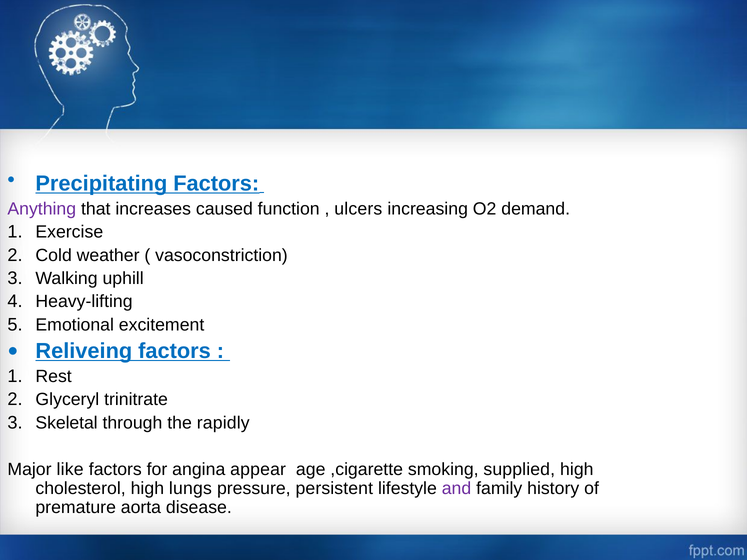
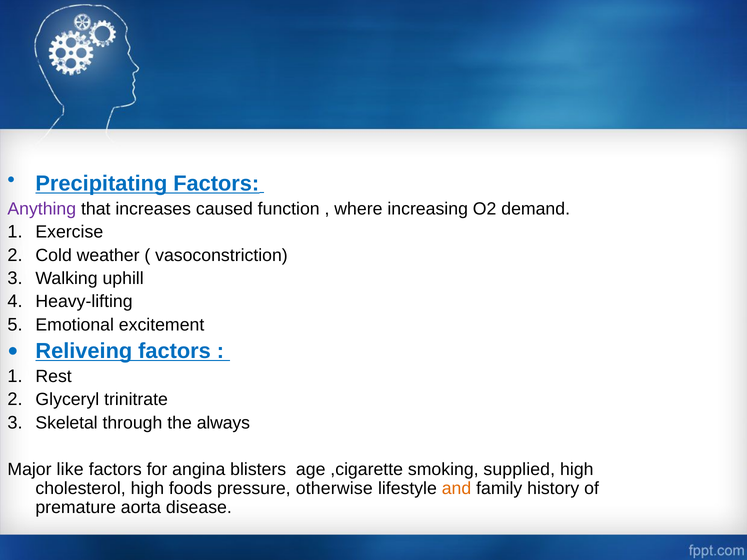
ulcers: ulcers -> where
rapidly: rapidly -> always
appear: appear -> blisters
lungs: lungs -> foods
persistent: persistent -> otherwise
and colour: purple -> orange
